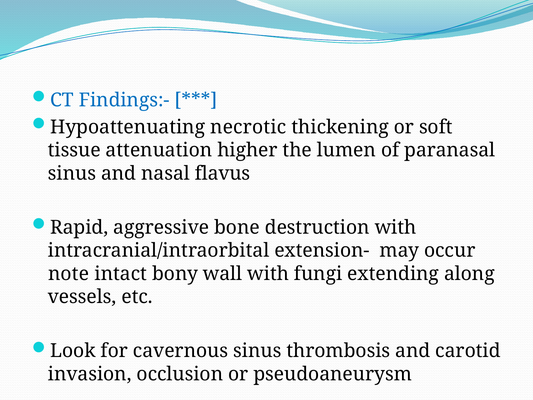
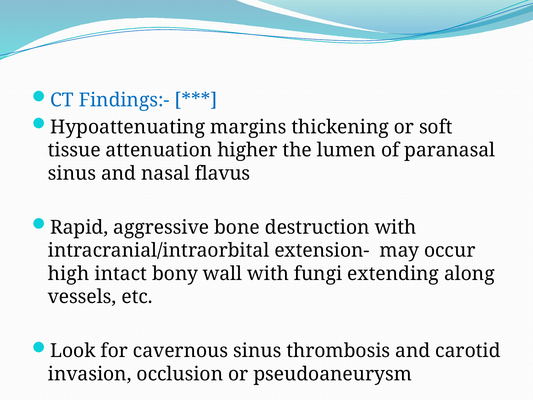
necrotic: necrotic -> margins
note: note -> high
